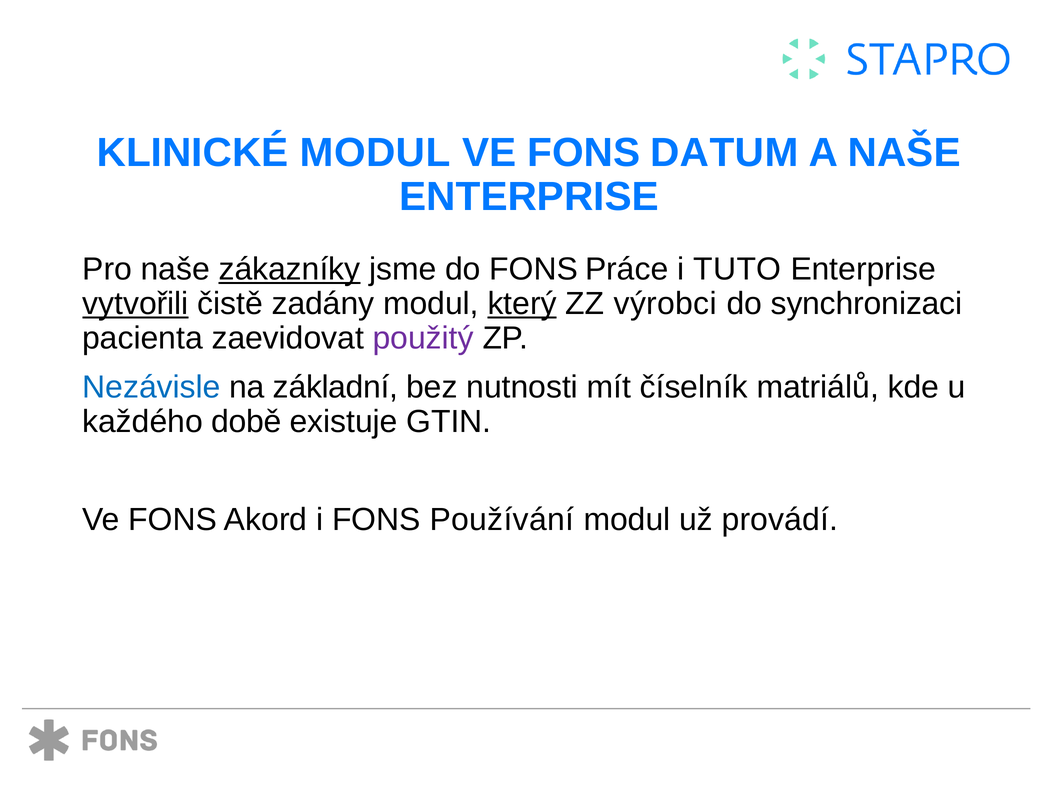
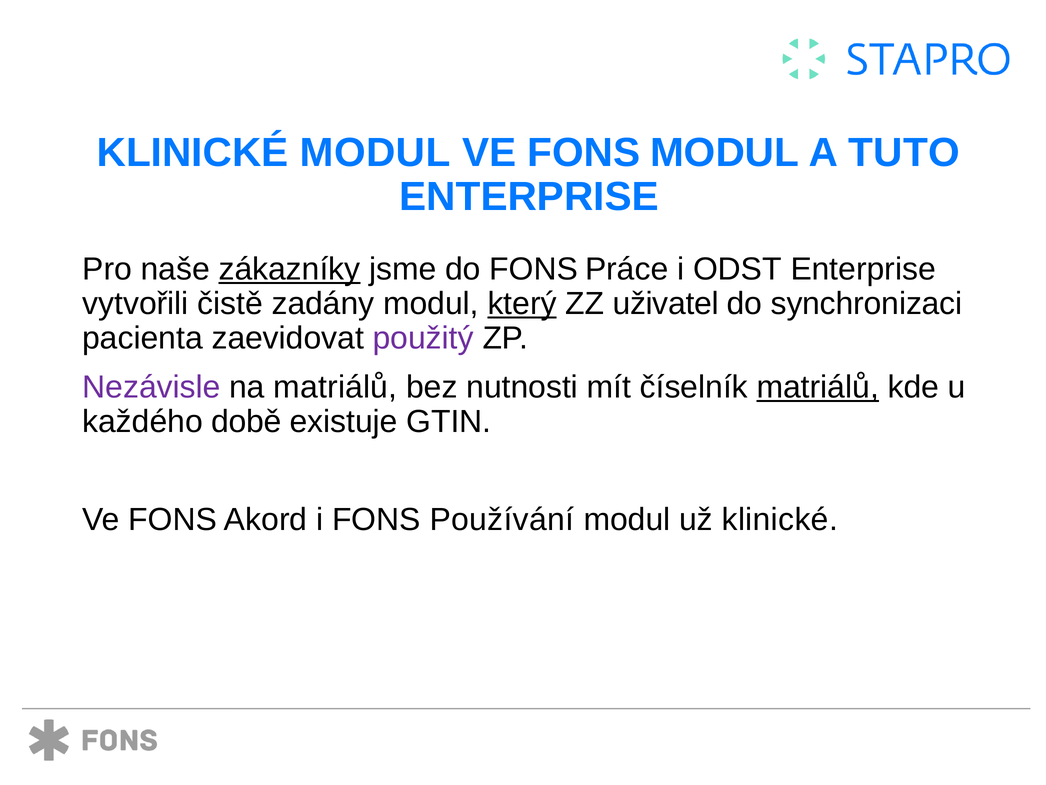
FONS DATUM: DATUM -> MODUL
A NAŠE: NAŠE -> TUTO
TUTO: TUTO -> ODST
vytvořili underline: present -> none
výrobci: výrobci -> uživatel
Nezávisle colour: blue -> purple
na základní: základní -> matriálů
matriálů at (818, 387) underline: none -> present
už provádí: provádí -> klinické
